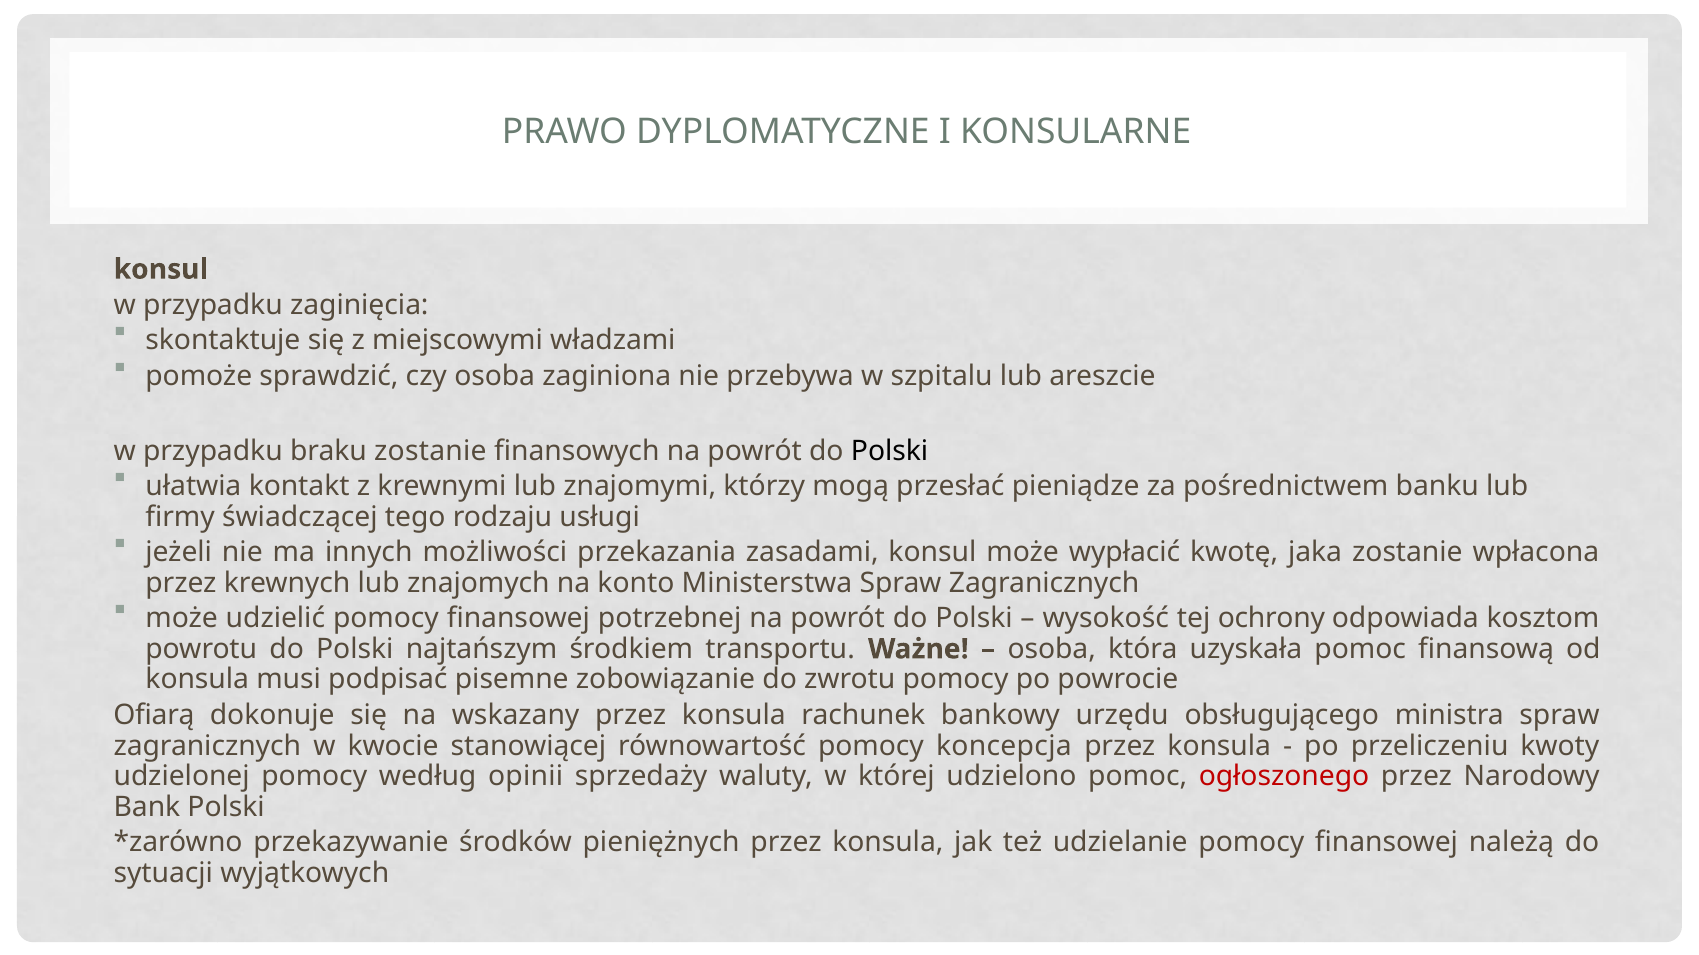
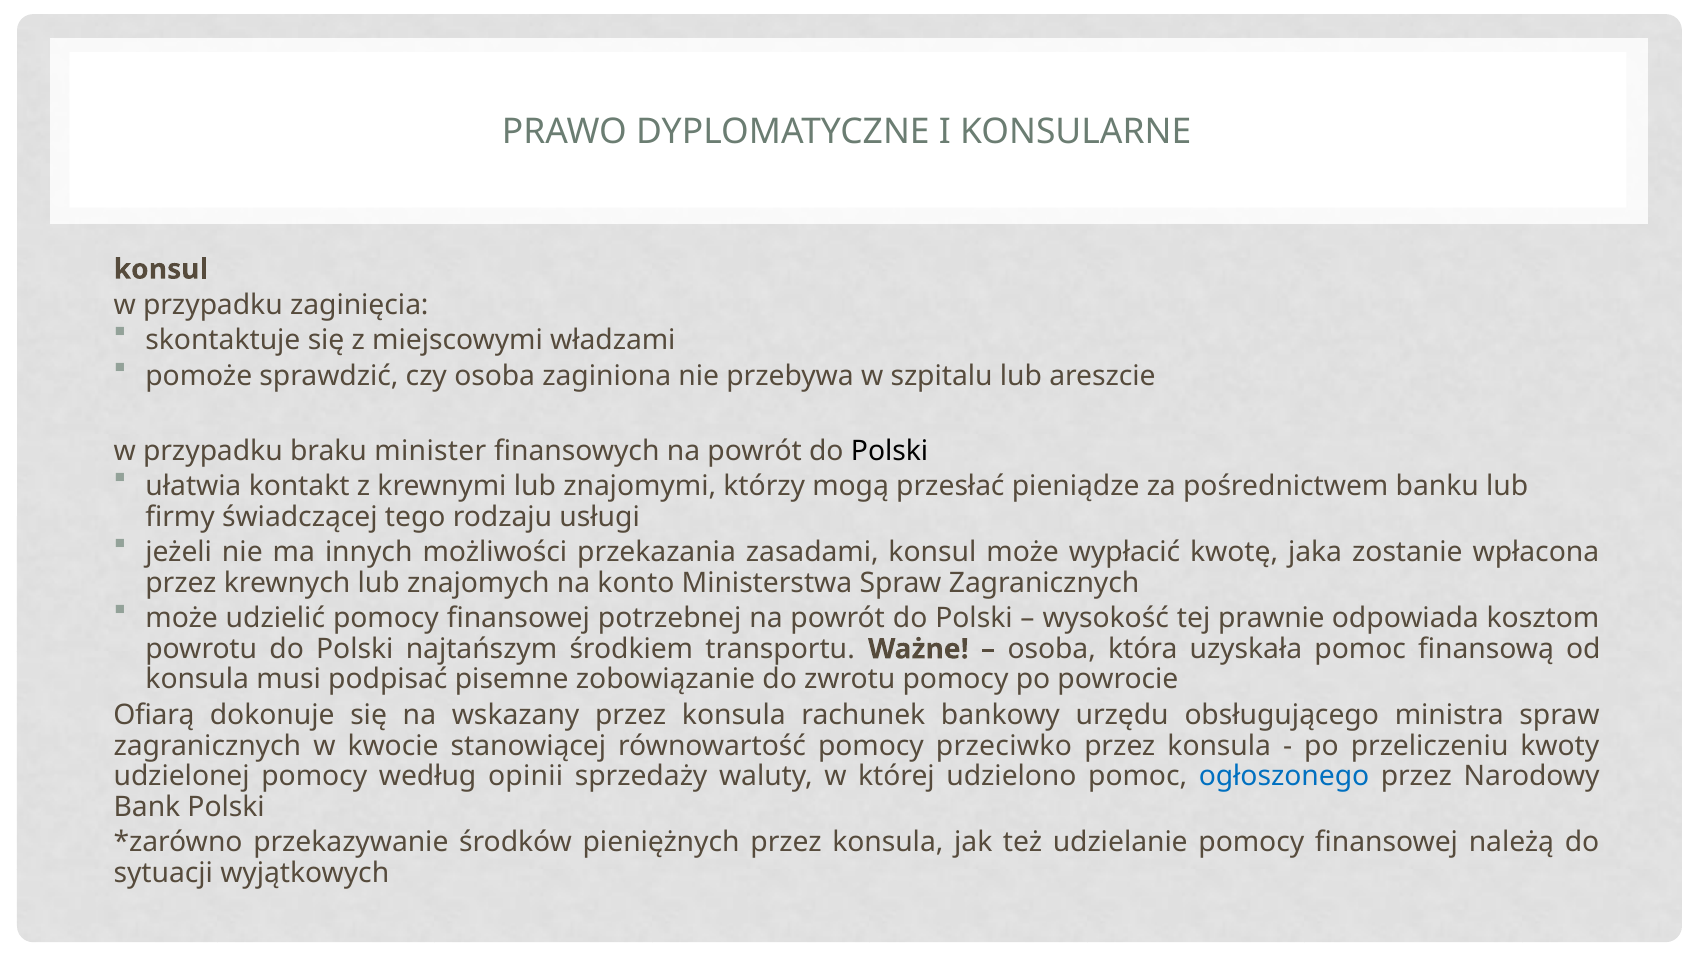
braku zostanie: zostanie -> minister
ochrony: ochrony -> prawnie
koncepcja: koncepcja -> przeciwko
ogłoszonego colour: red -> blue
